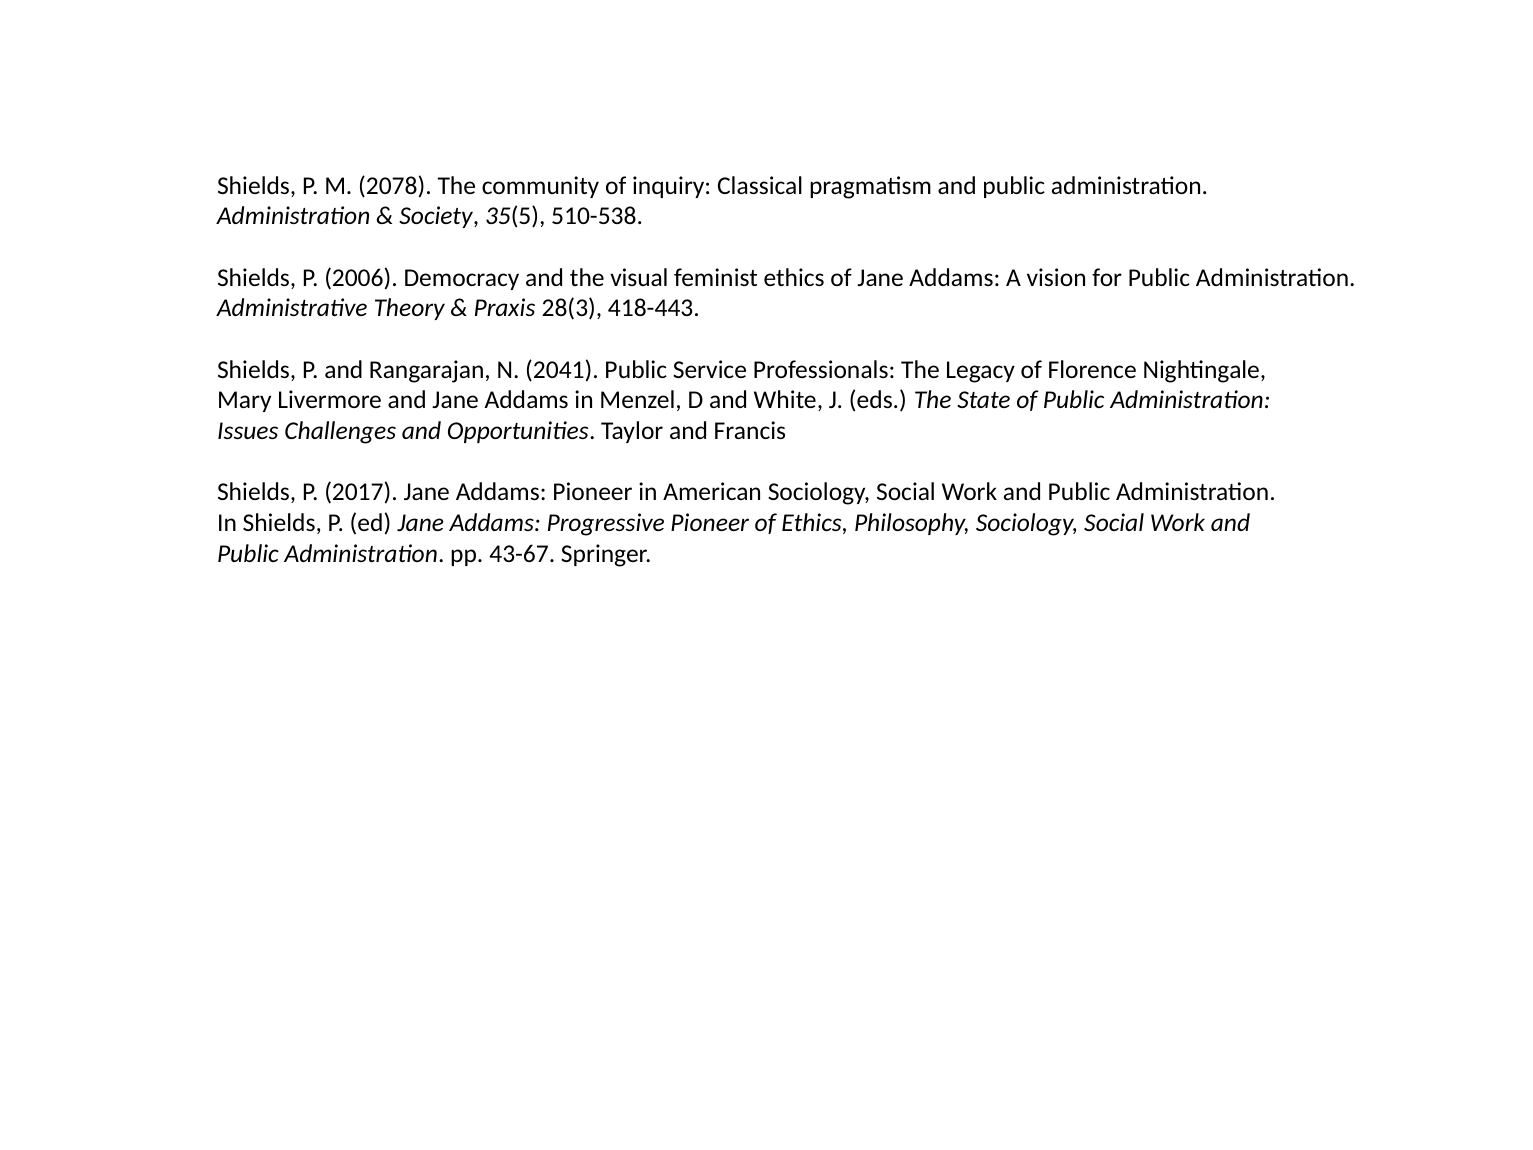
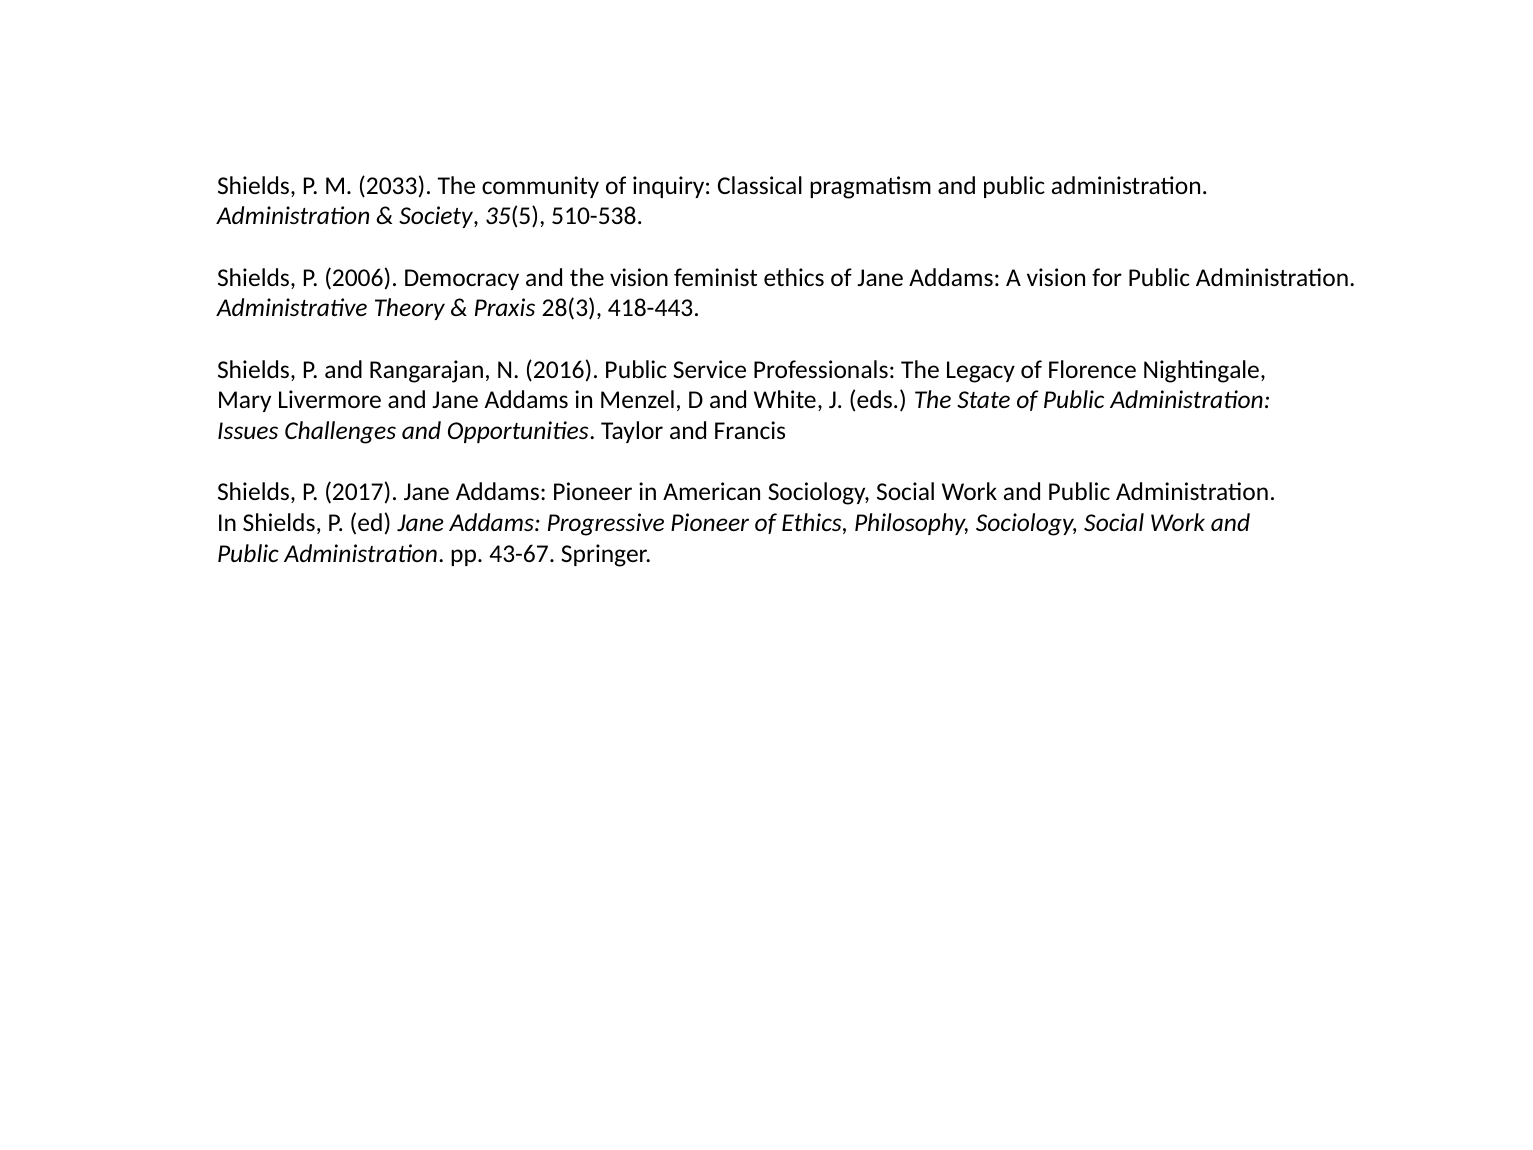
2078: 2078 -> 2033
the visual: visual -> vision
2041: 2041 -> 2016
